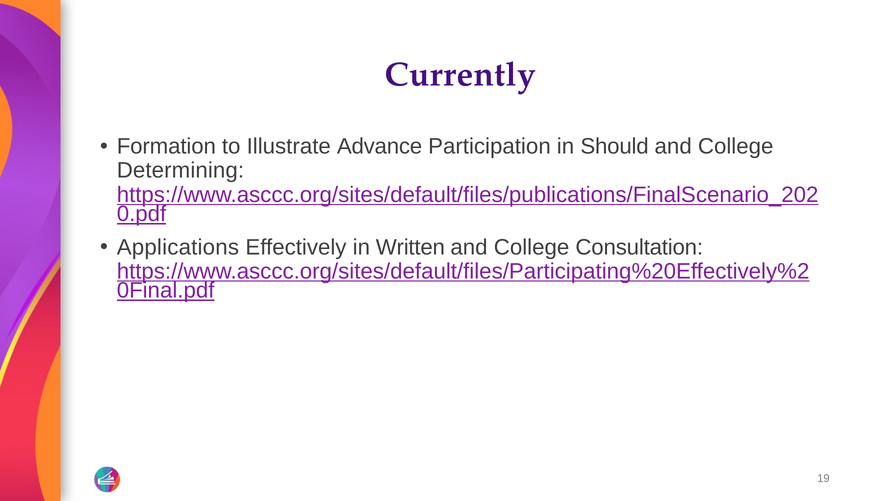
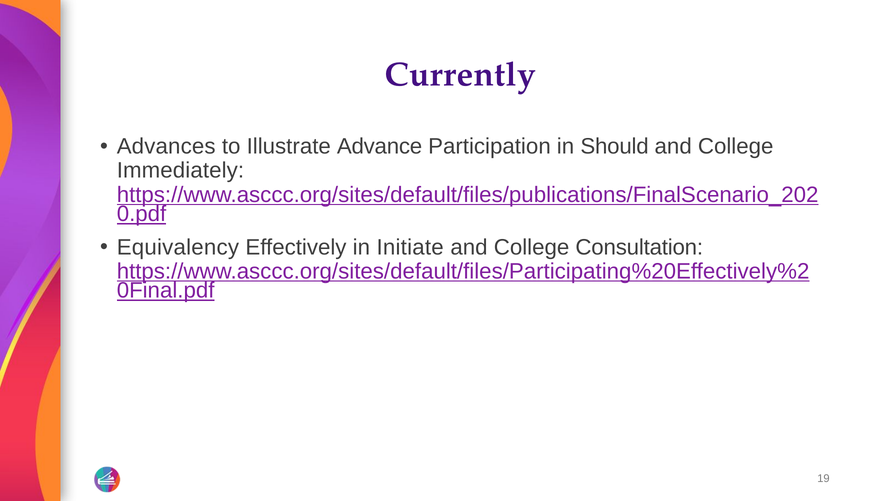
Formation: Formation -> Advances
Determining: Determining -> Immediately
Applications: Applications -> Equivalency
Written: Written -> Initiate
